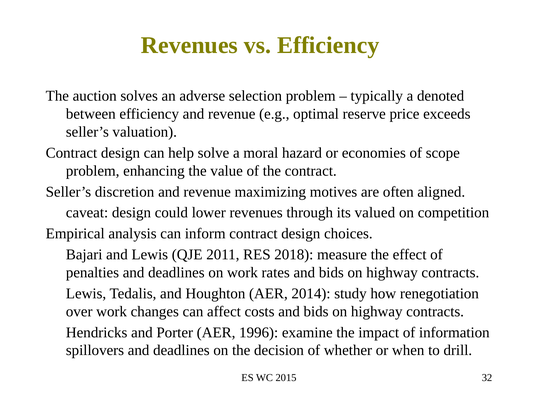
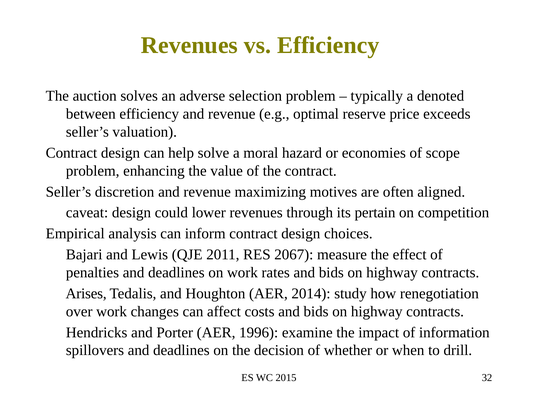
valued: valued -> pertain
2018: 2018 -> 2067
Lewis at (86, 293): Lewis -> Arises
